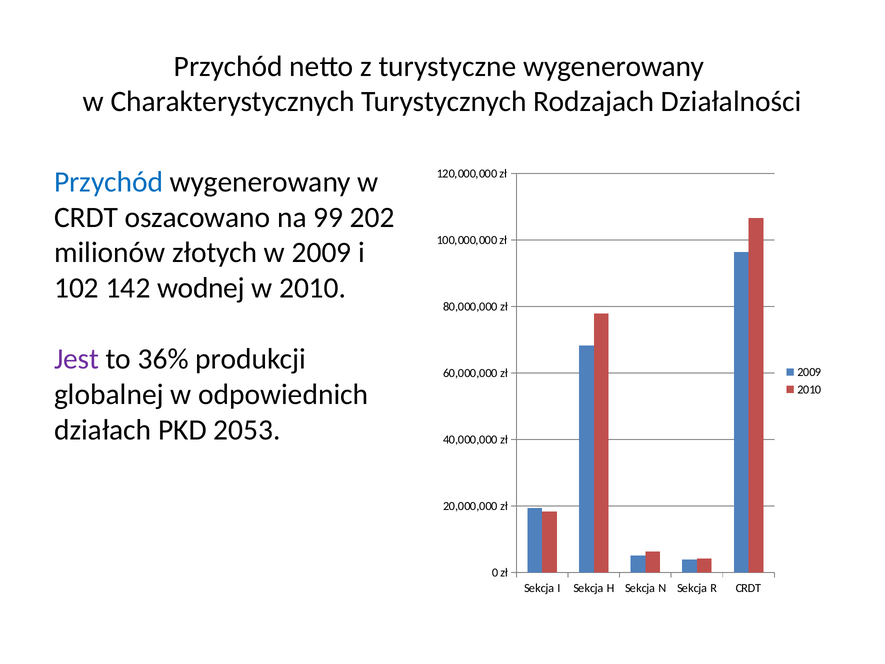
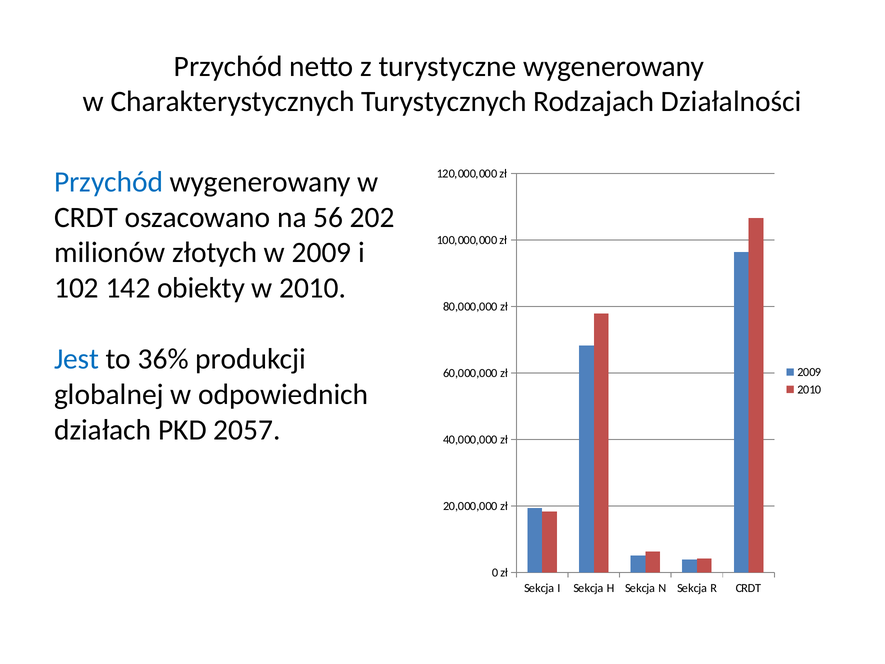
99: 99 -> 56
wodnej: wodnej -> obiekty
Jest colour: purple -> blue
2053: 2053 -> 2057
